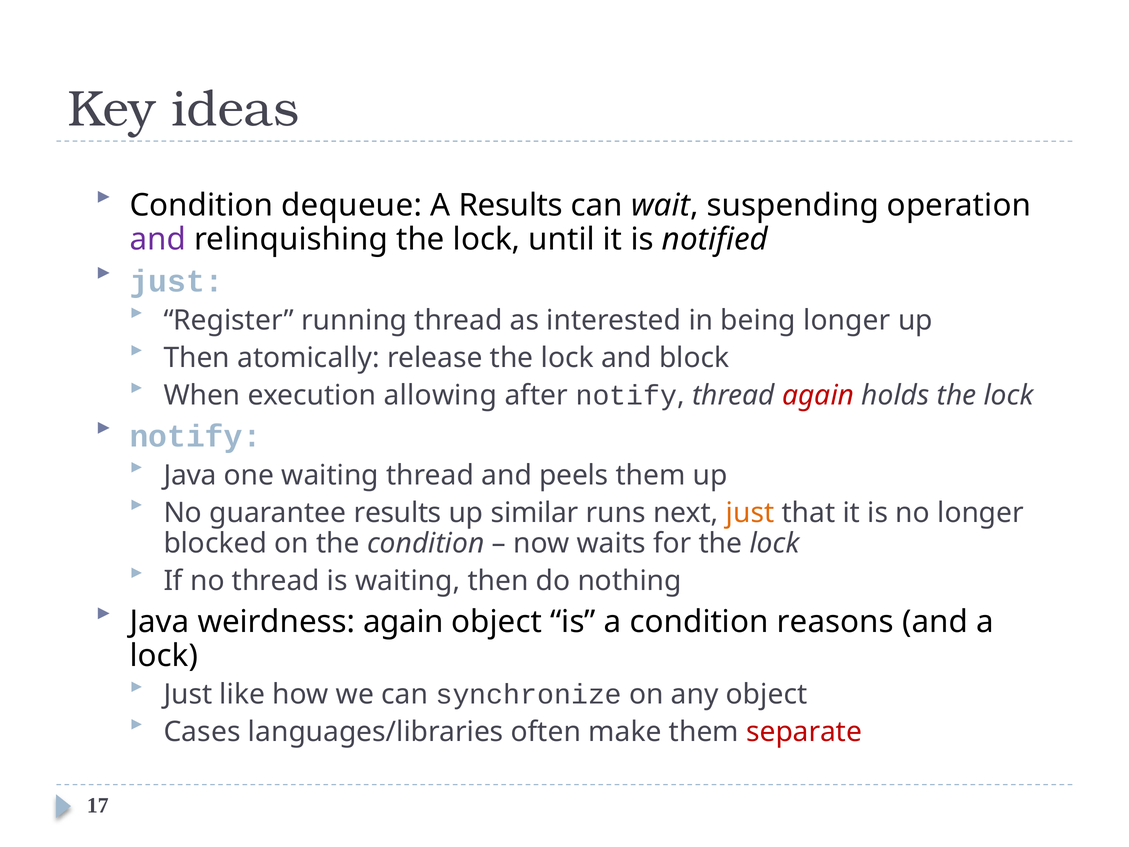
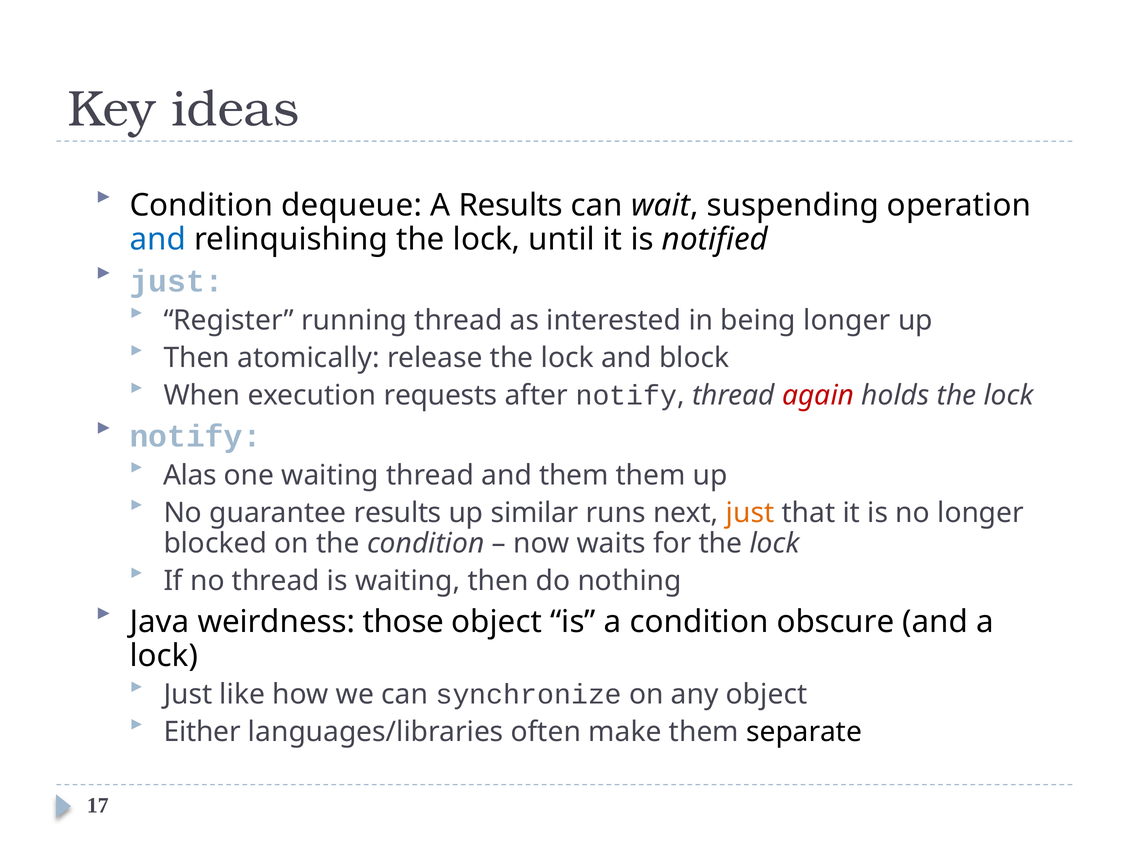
and at (158, 239) colour: purple -> blue
allowing: allowing -> requests
Java at (190, 475): Java -> Alas
and peels: peels -> them
weirdness again: again -> those
reasons: reasons -> obscure
Cases: Cases -> Either
separate colour: red -> black
